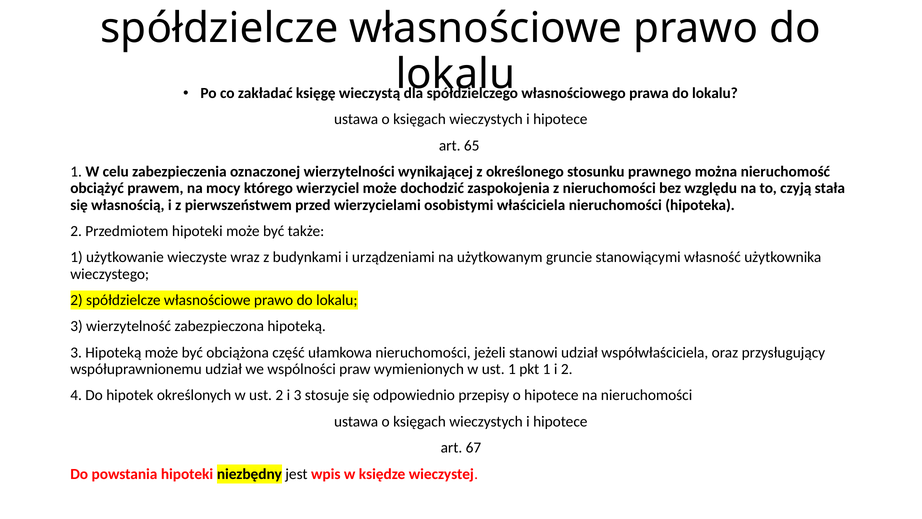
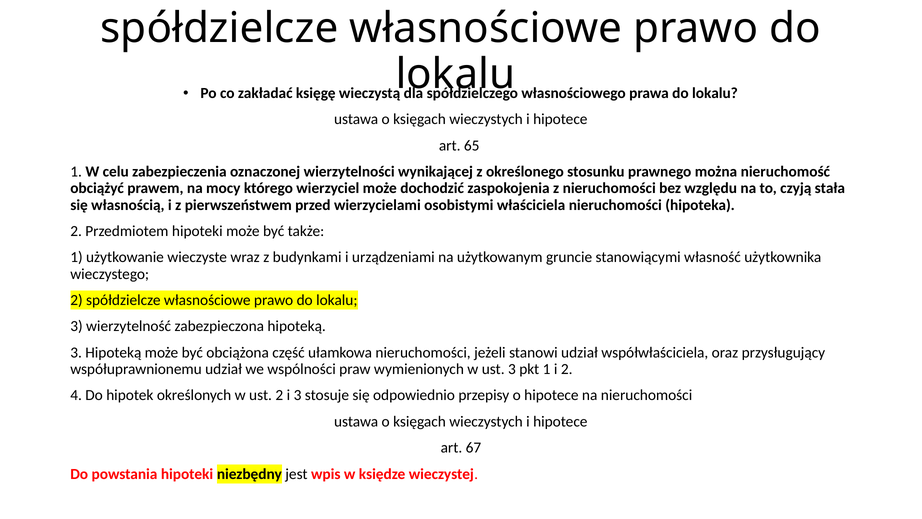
ust 1: 1 -> 3
